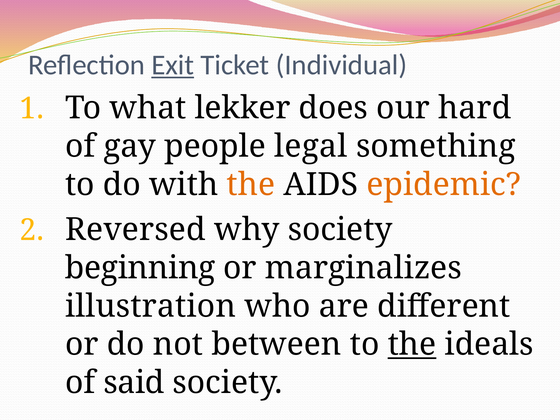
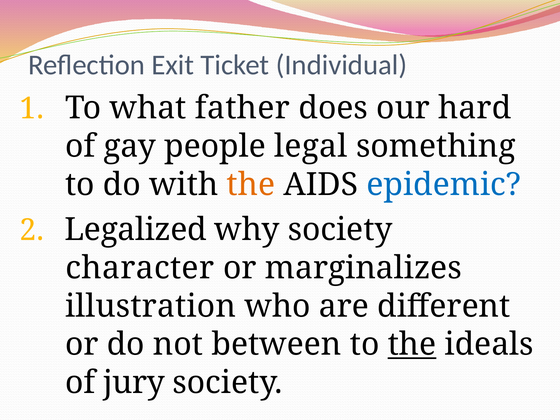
Exit underline: present -> none
lekker: lekker -> father
epidemic colour: orange -> blue
Reversed: Reversed -> Legalized
beginning: beginning -> character
said: said -> jury
